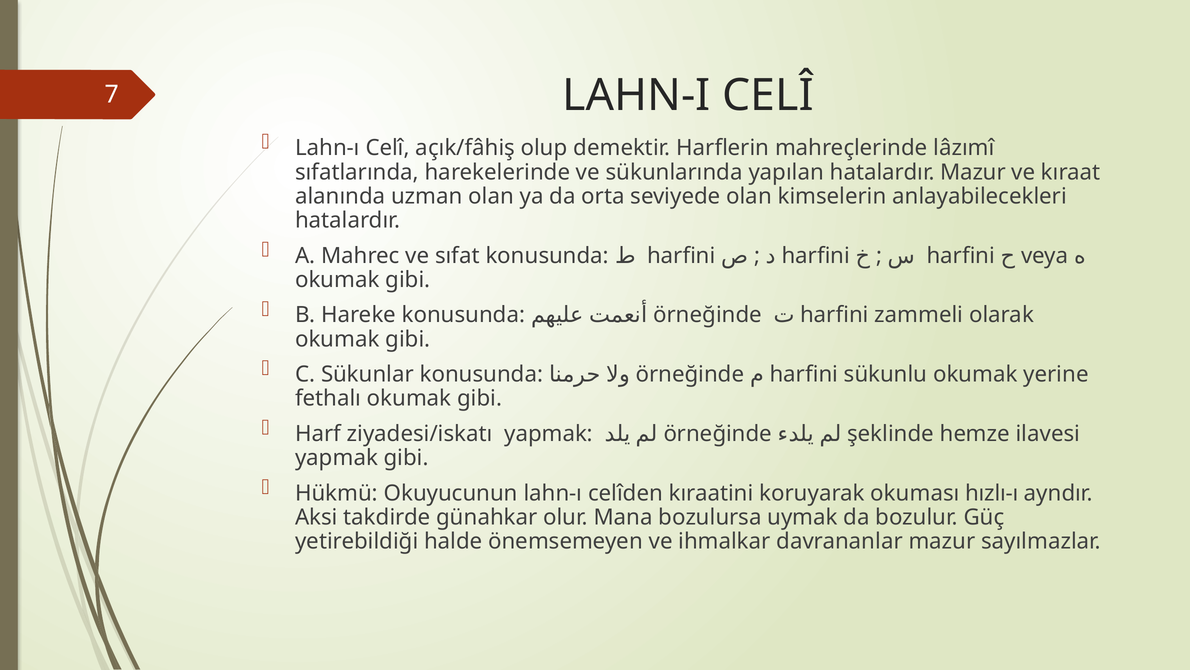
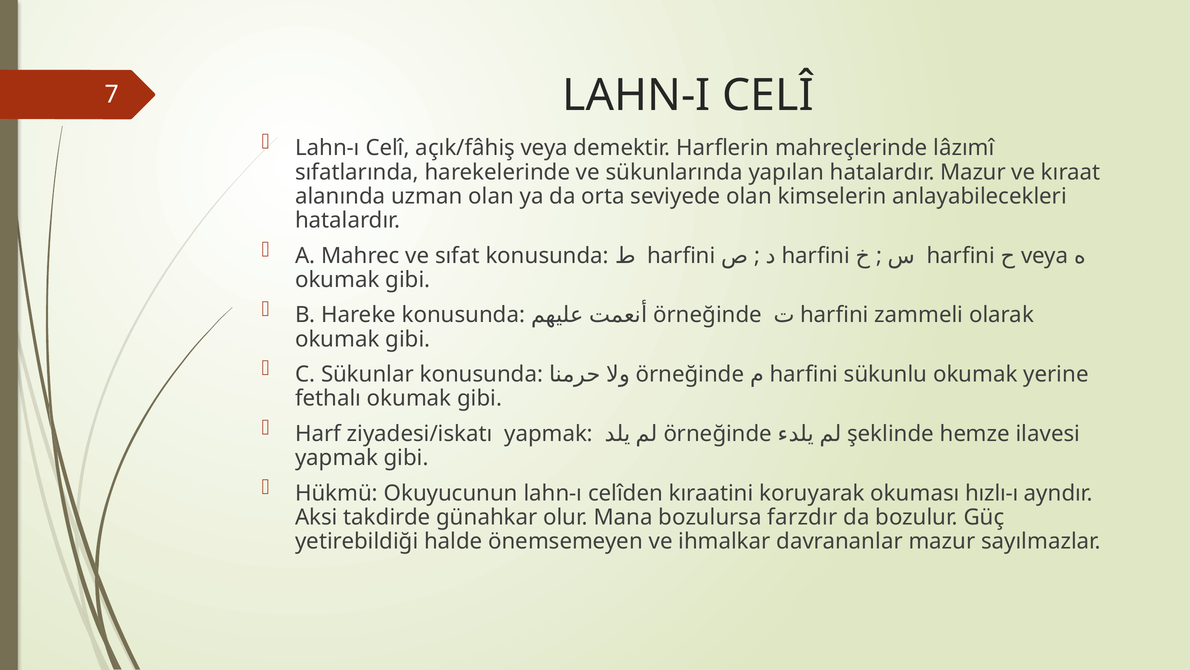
açık/fâhiş olup: olup -> veya
uymak: uymak -> farzdır
